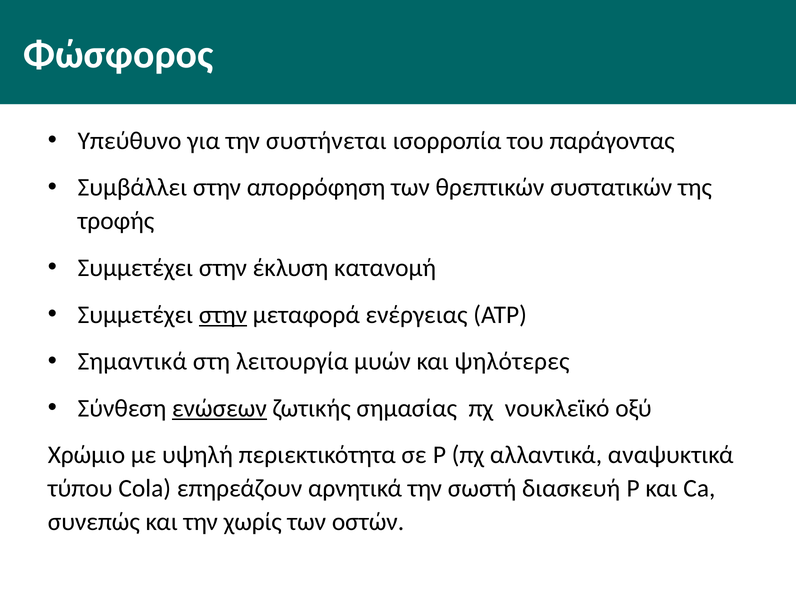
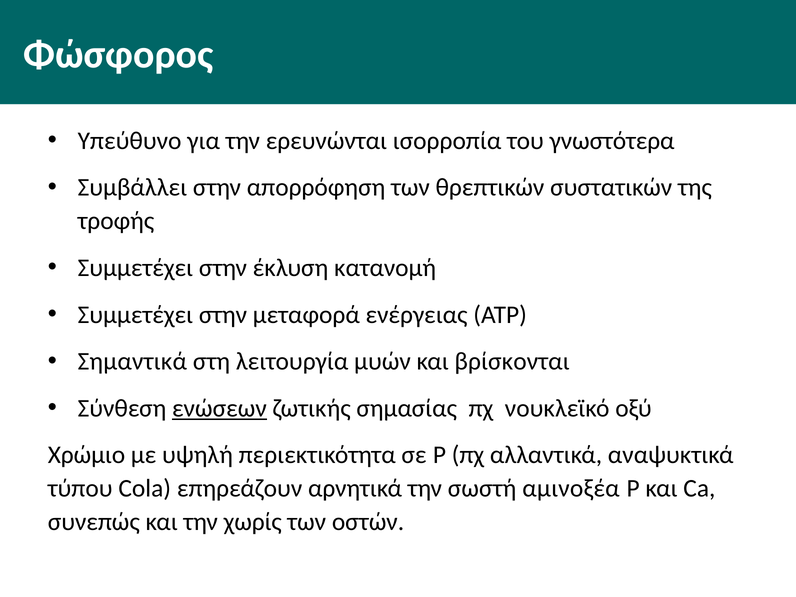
συστήνεται: συστήνεται -> ερευνώνται
παράγοντας: παράγοντας -> γνωστότερα
στην at (223, 315) underline: present -> none
ψηλότερες: ψηλότερες -> βρίσκονται
διασκευή: διασκευή -> αμινοξέα
